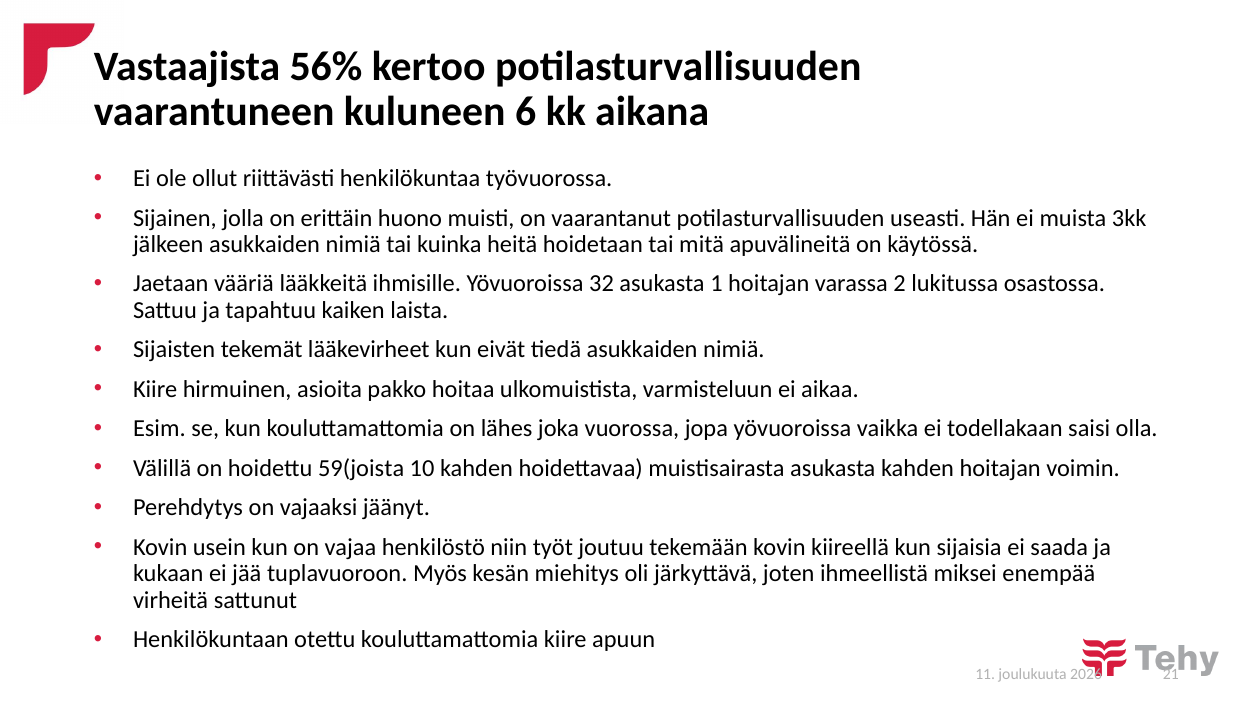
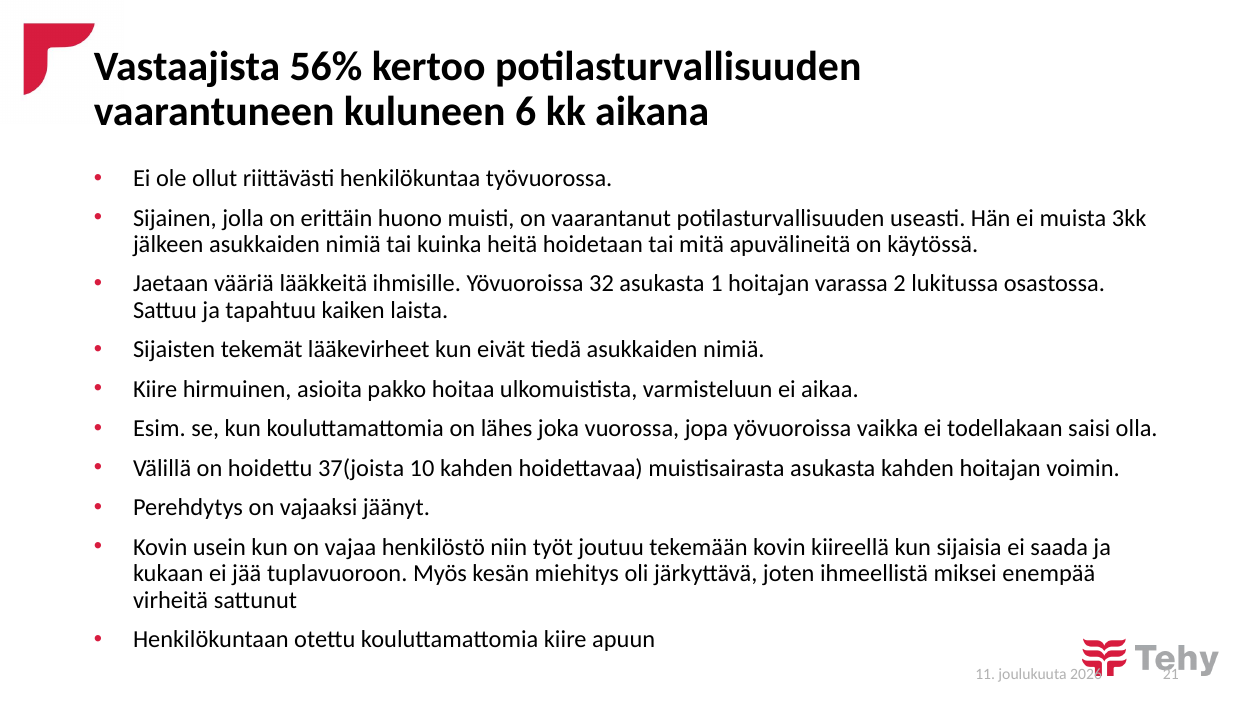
59(joista: 59(joista -> 37(joista
